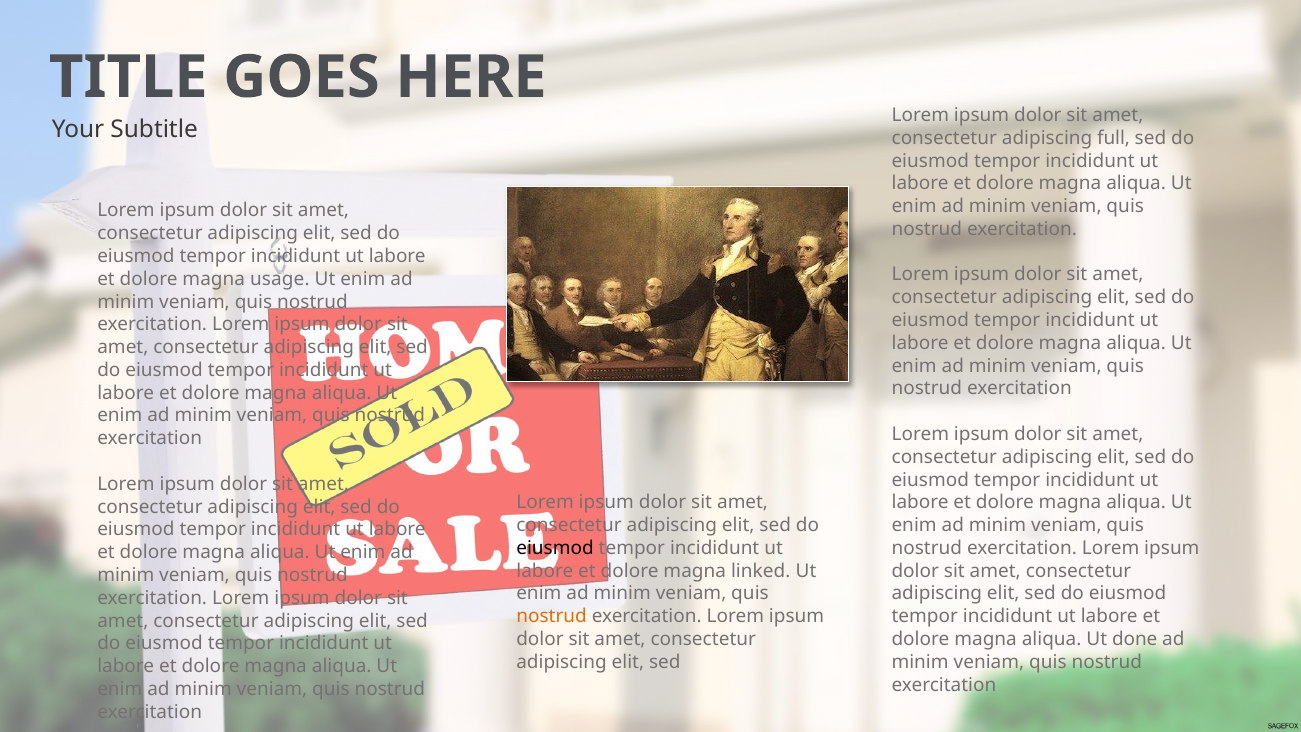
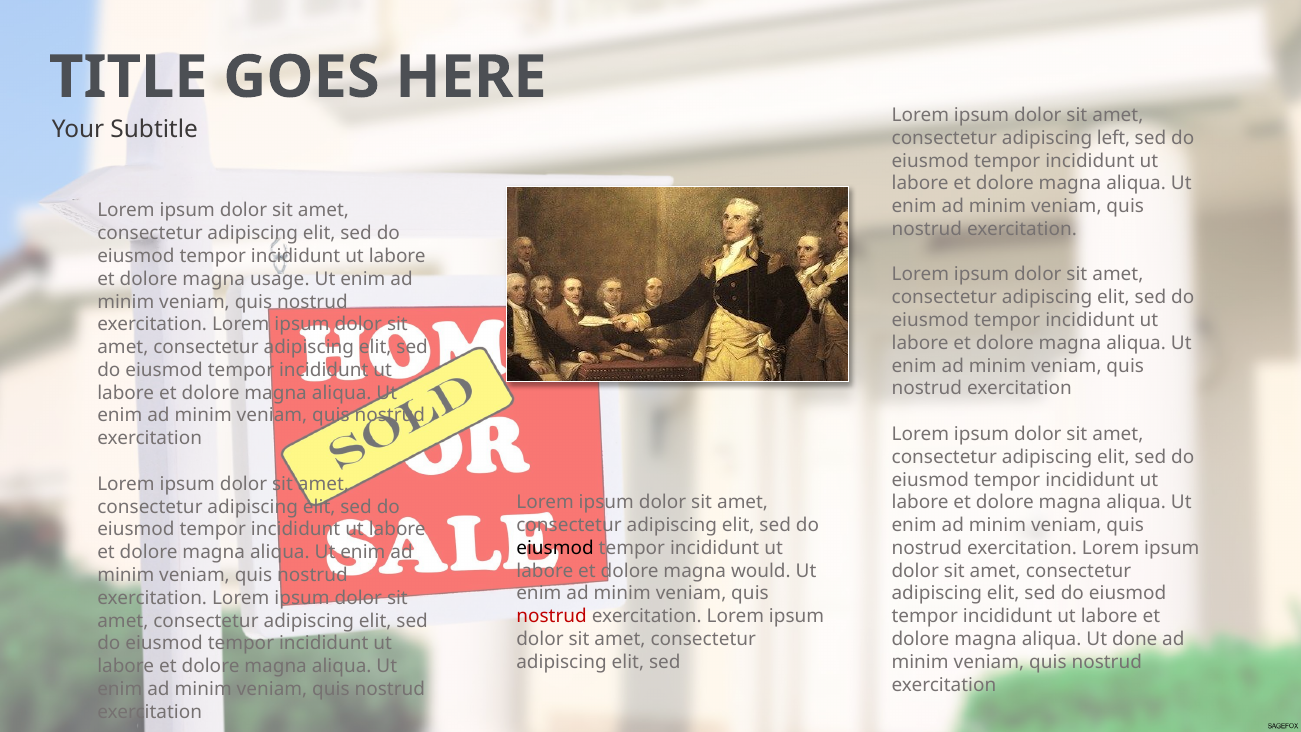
full: full -> left
linked: linked -> would
nostrud at (552, 616) colour: orange -> red
